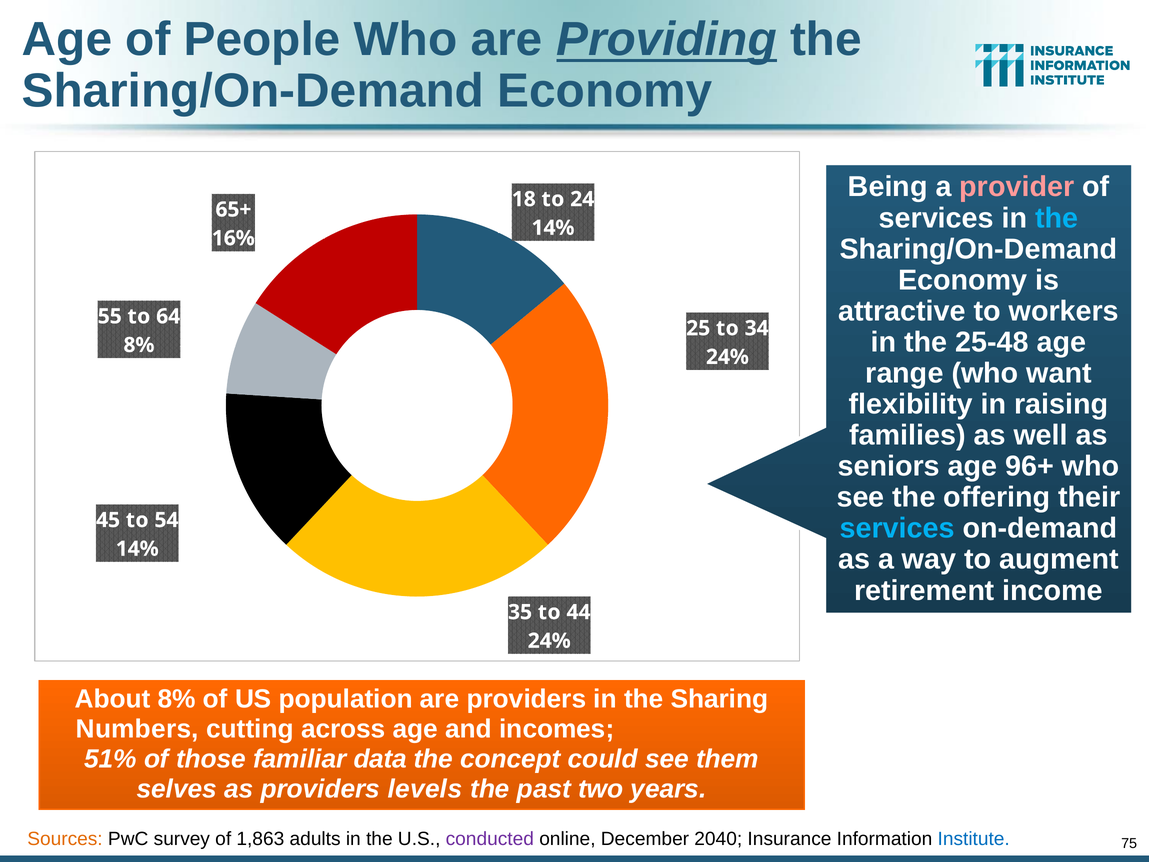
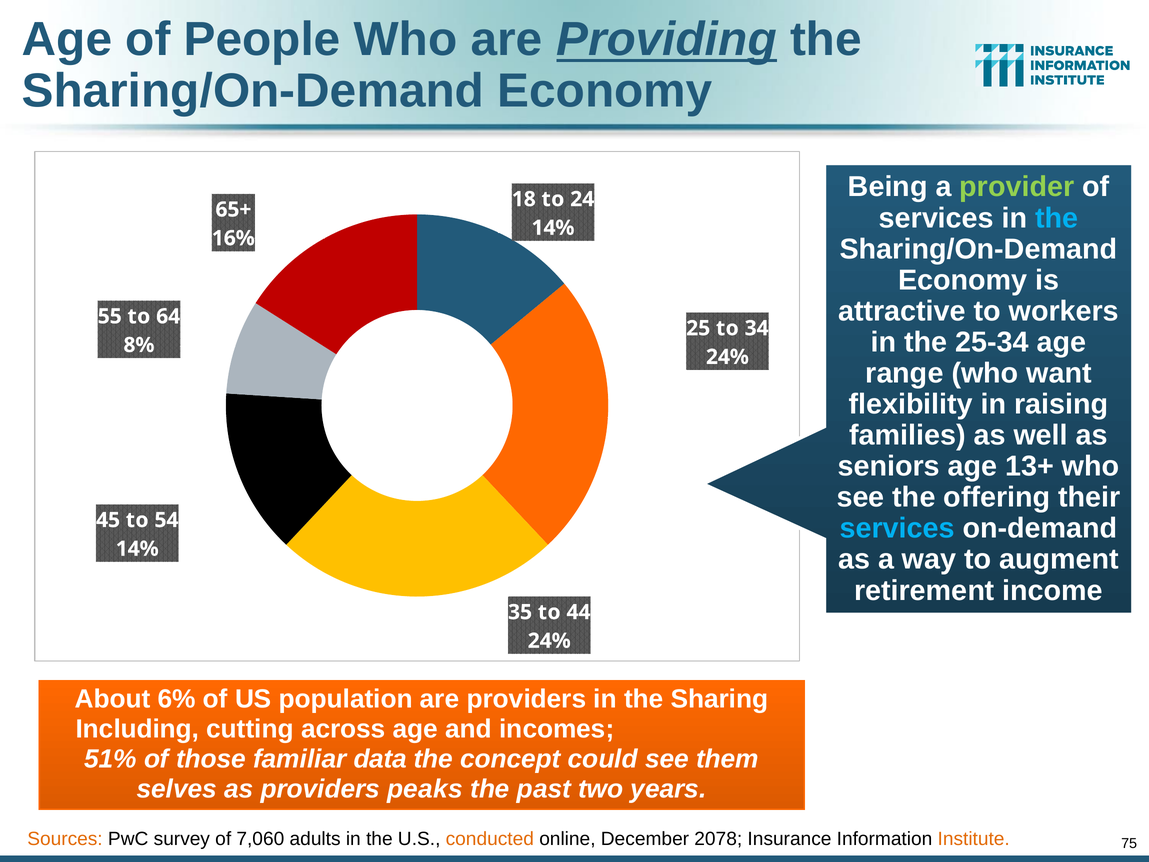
provider colour: pink -> light green
25-48: 25-48 -> 25-34
96+: 96+ -> 13+
About 8%: 8% -> 6%
Numbers: Numbers -> Including
levels: levels -> peaks
1,863: 1,863 -> 7,060
conducted colour: purple -> orange
2040: 2040 -> 2078
Institute colour: blue -> orange
